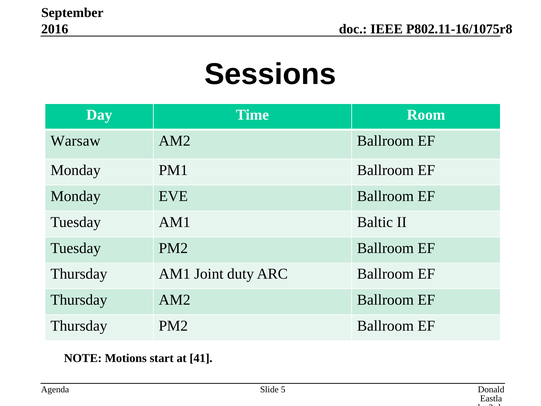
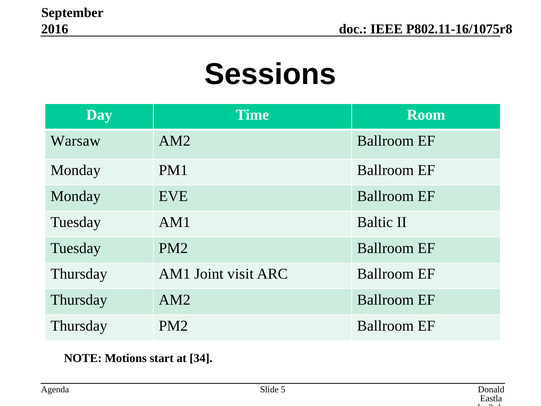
duty: duty -> visit
41: 41 -> 34
